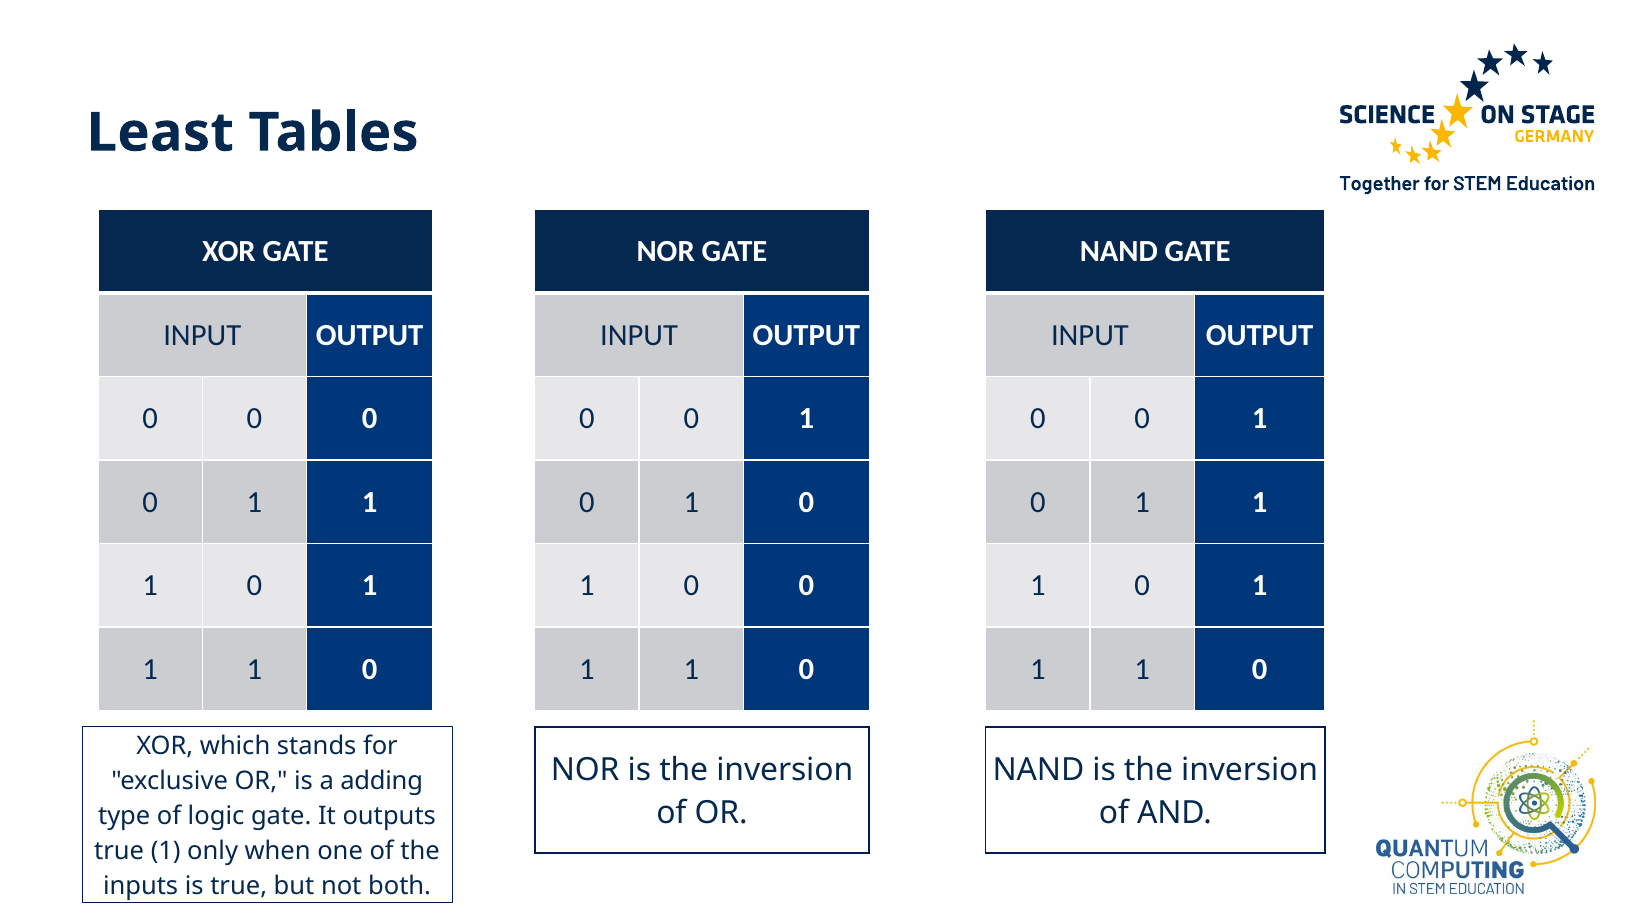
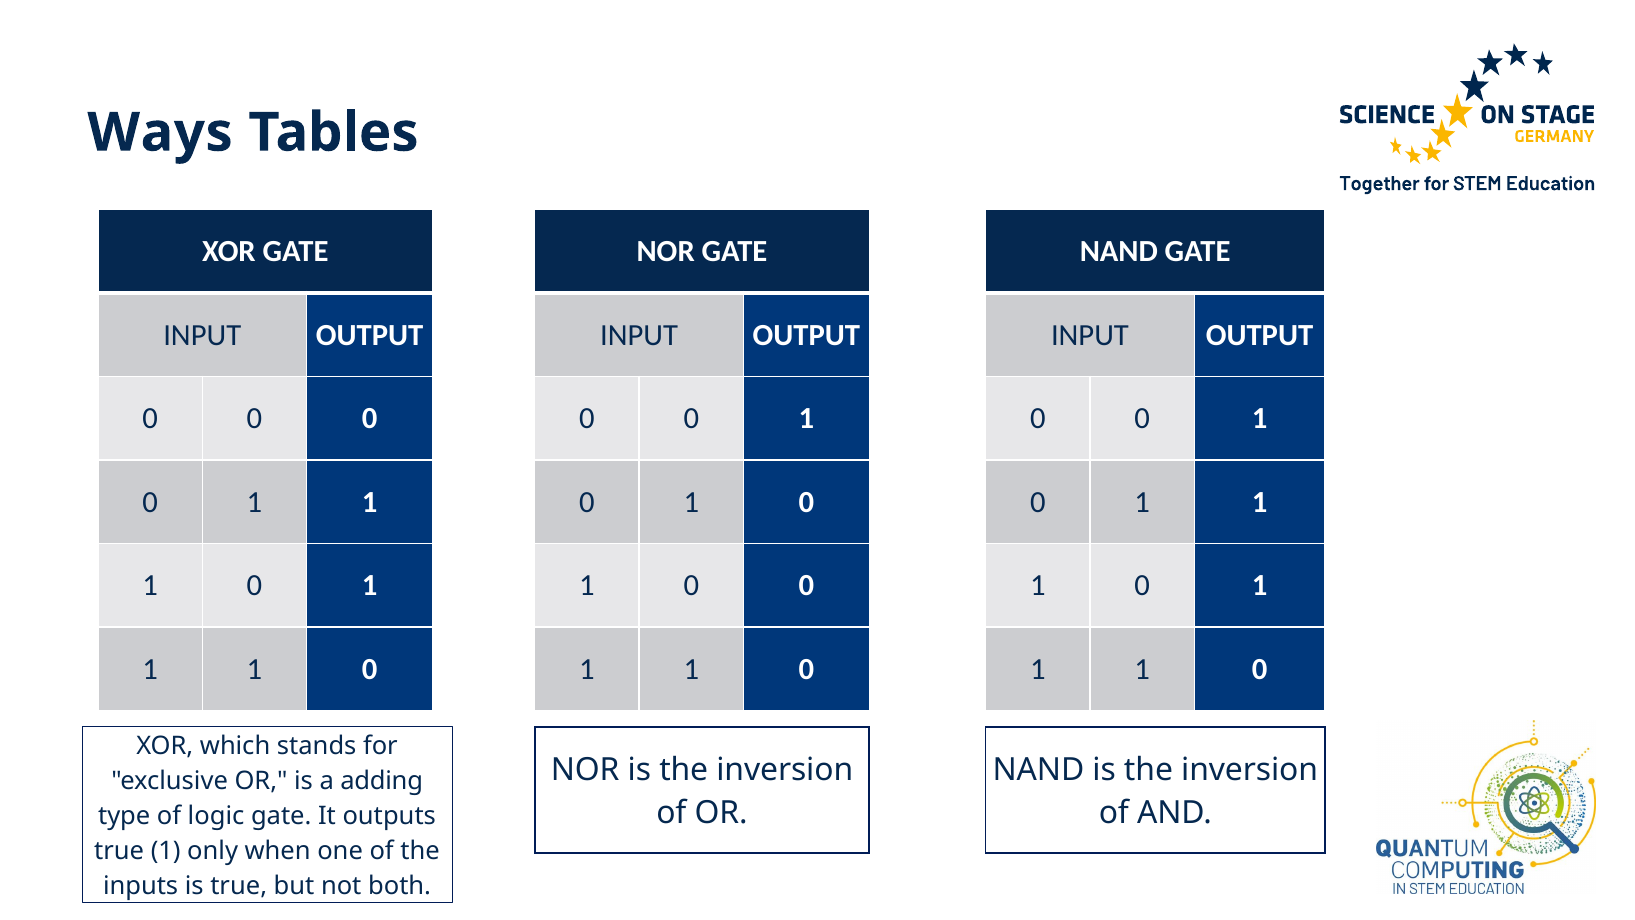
Least: Least -> Ways
